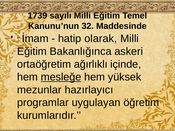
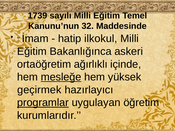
olarak: olarak -> ilkokul
mezunlar: mezunlar -> geçirmek
programlar underline: none -> present
